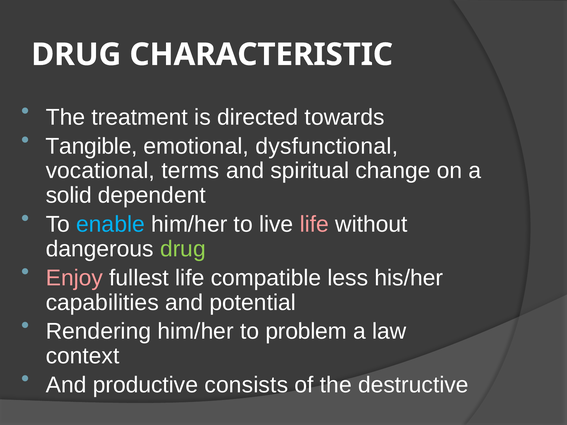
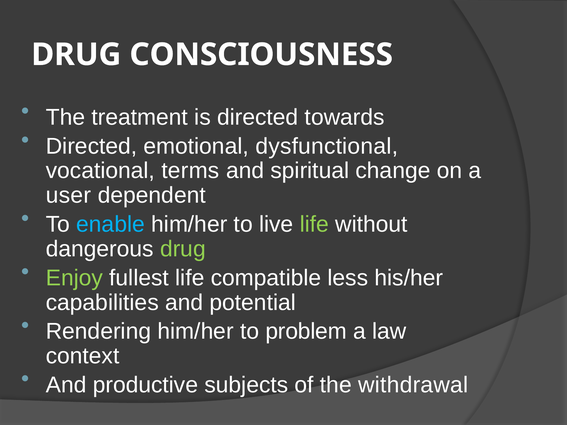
CHARACTERISTIC: CHARACTERISTIC -> CONSCIOUSNESS
Tangible at (92, 146): Tangible -> Directed
solid: solid -> user
life at (314, 224) colour: pink -> light green
Enjoy colour: pink -> light green
consists: consists -> subjects
destructive: destructive -> withdrawal
